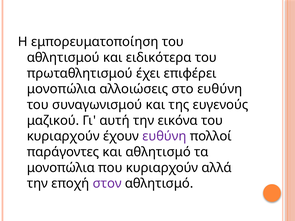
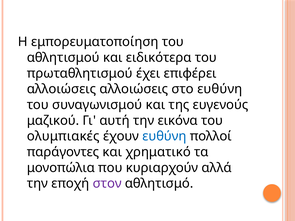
μονοπώλια at (61, 89): μονοπώλια -> αλλοιώσεις
κυριαρχούν at (63, 136): κυριαρχούν -> ολυμπιακές
ευθύνη at (164, 136) colour: purple -> blue
και αθλητισμό: αθλητισμό -> χρηματικό
